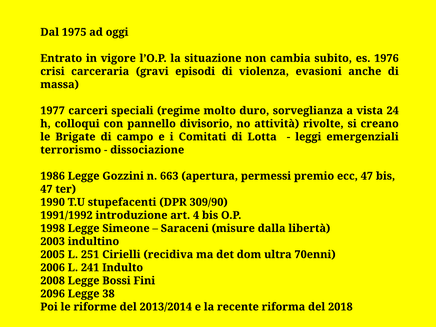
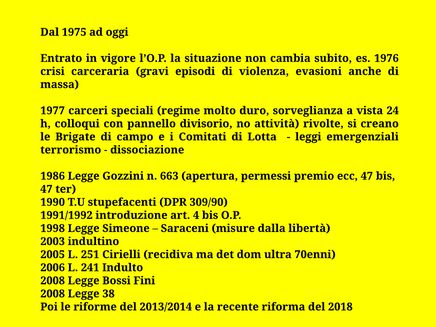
2096 at (53, 294): 2096 -> 2008
